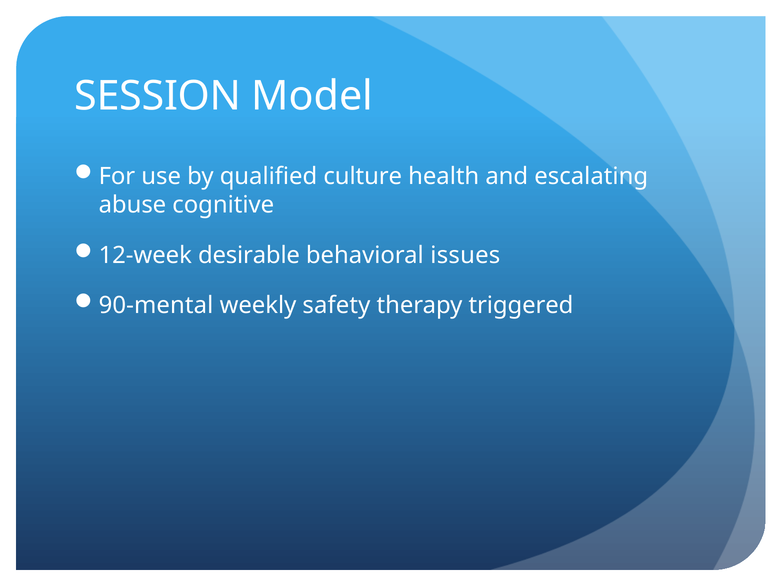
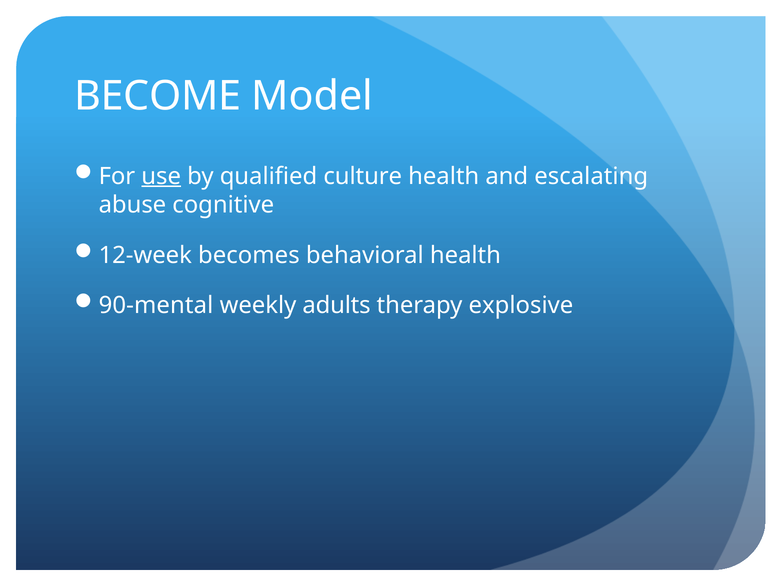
SESSION: SESSION -> BECOME
use underline: none -> present
desirable: desirable -> becomes
behavioral issues: issues -> health
safety: safety -> adults
triggered: triggered -> explosive
